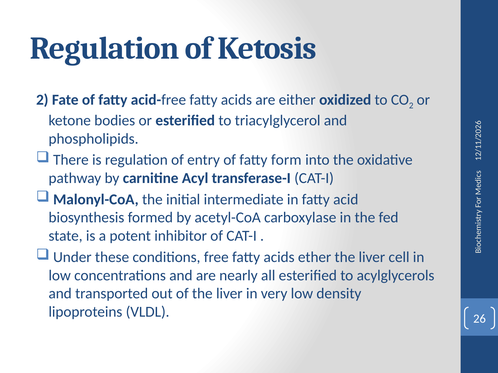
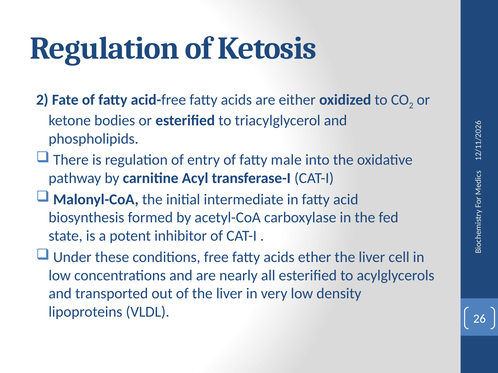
form: form -> male
